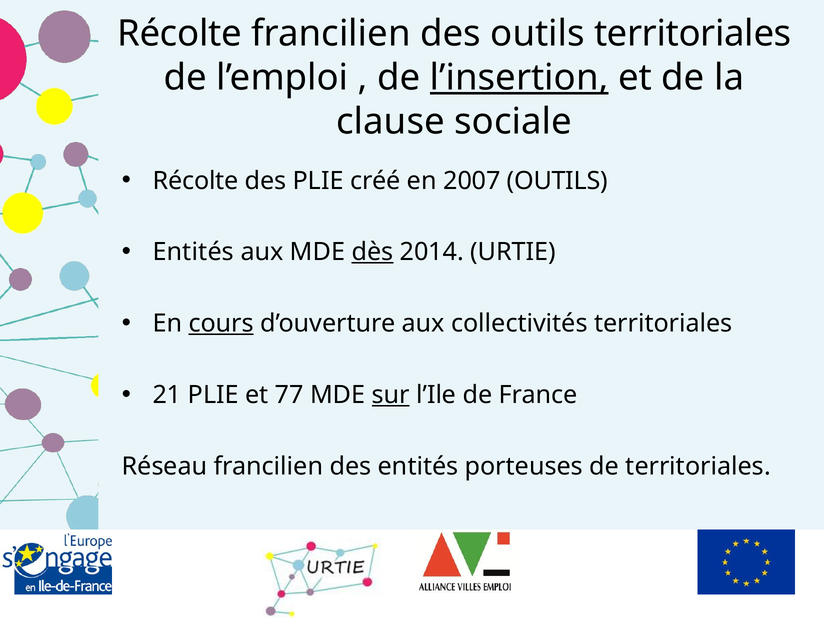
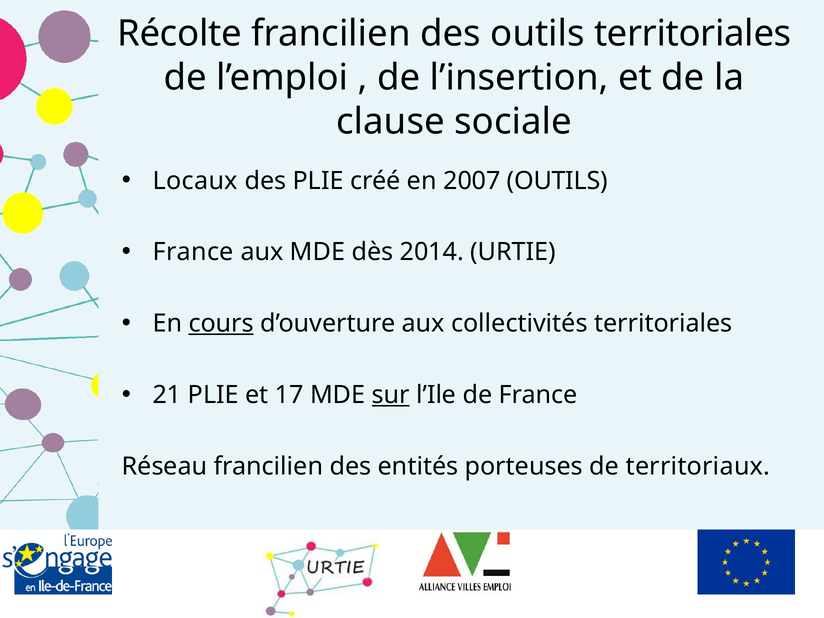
l’insertion underline: present -> none
Récolte at (196, 181): Récolte -> Locaux
Entités at (193, 252): Entités -> France
dès underline: present -> none
77: 77 -> 17
de territoriales: territoriales -> territoriaux
